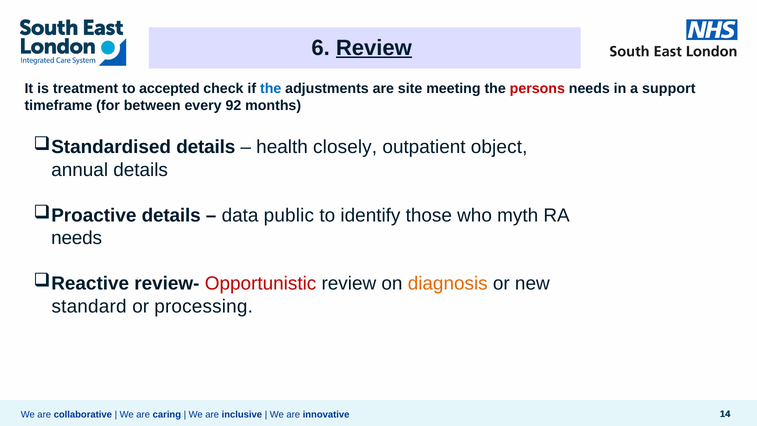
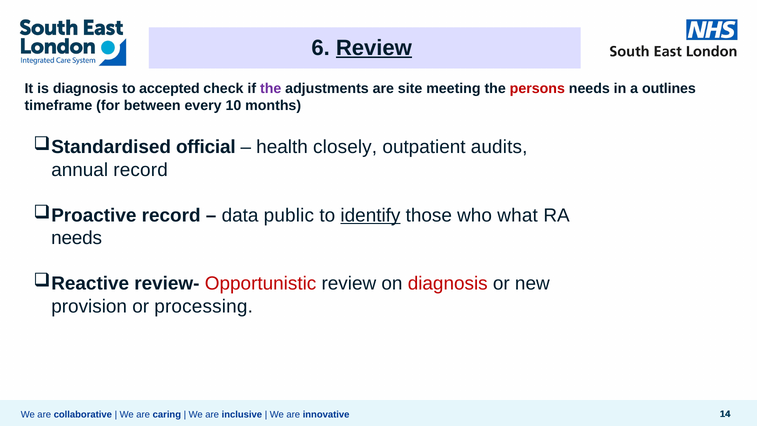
is treatment: treatment -> diagnosis
the at (271, 88) colour: blue -> purple
support: support -> outlines
92: 92 -> 10
details at (206, 147): details -> official
object: object -> audits
annual details: details -> record
details at (171, 215): details -> record
identify underline: none -> present
myth: myth -> what
diagnosis at (448, 283) colour: orange -> red
standard: standard -> provision
